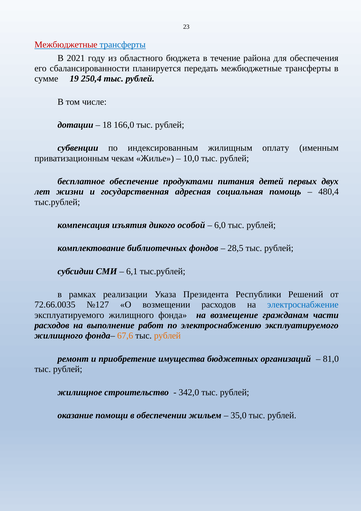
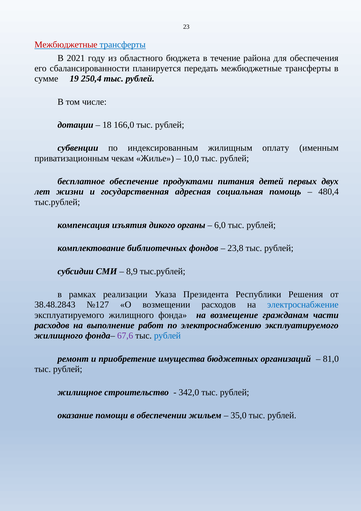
особой: особой -> органы
28,5: 28,5 -> 23,8
6,1: 6,1 -> 8,9
Решений: Решений -> Решения
72.66.0035: 72.66.0035 -> 38.48.2843
67,6 colour: orange -> purple
рублей at (167, 335) colour: orange -> blue
